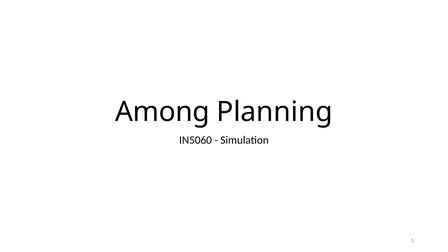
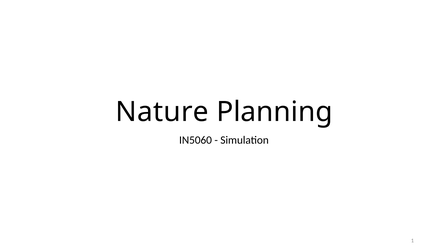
Among: Among -> Nature
